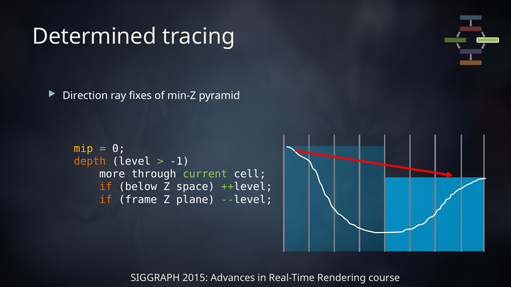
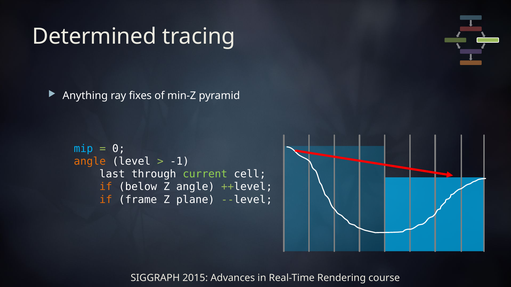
Direction: Direction -> Anything
mip colour: yellow -> light blue
depth at (90, 162): depth -> angle
more: more -> last
Z space: space -> angle
